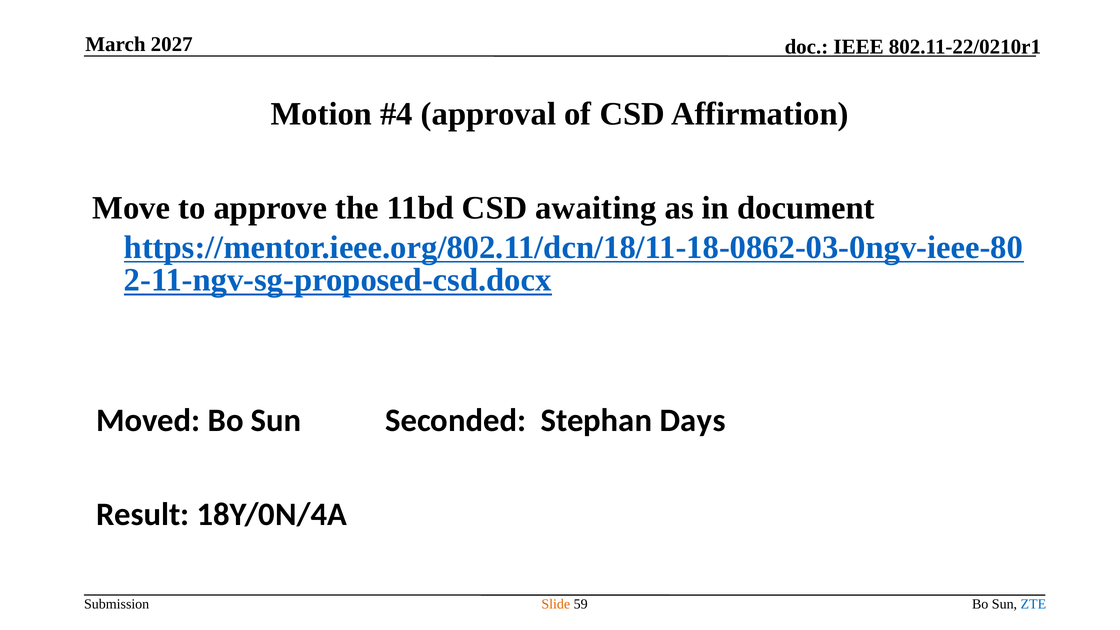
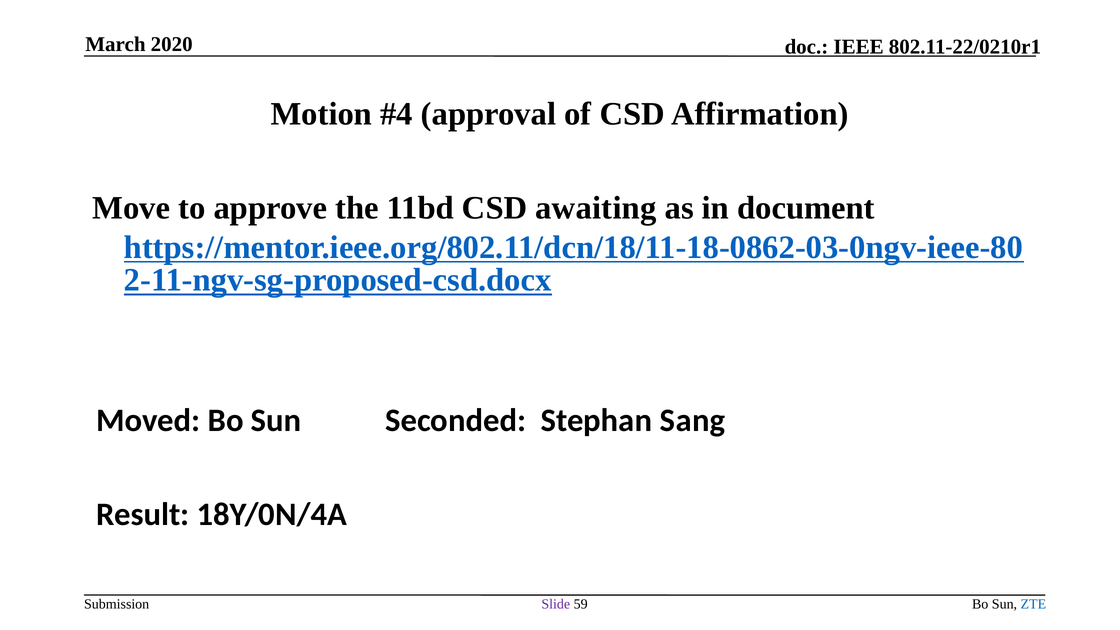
2027: 2027 -> 2020
Days: Days -> Sang
Slide colour: orange -> purple
